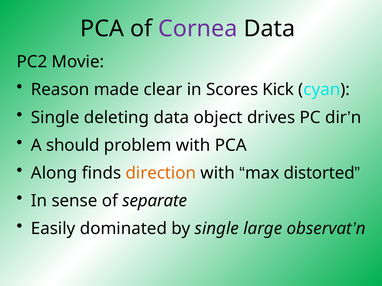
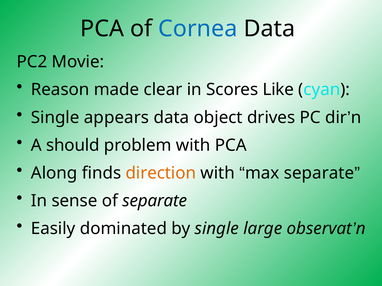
Cornea colour: purple -> blue
Kick: Kick -> Like
deleting: deleting -> appears
max distorted: distorted -> separate
